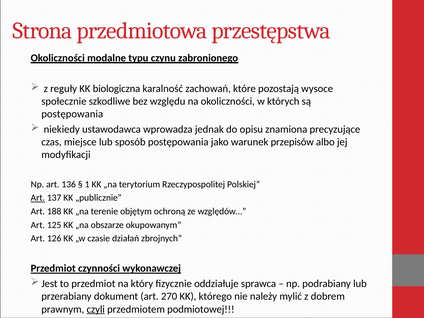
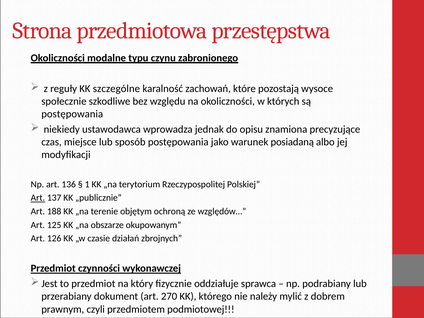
biologiczna: biologiczna -> szczególne
przepisów: przepisów -> posiadaną
czyli underline: present -> none
